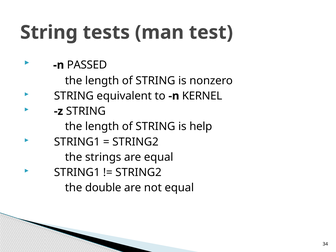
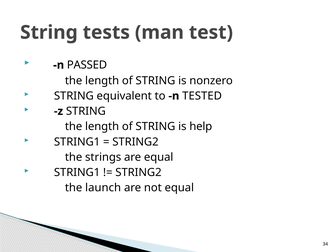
KERNEL: KERNEL -> TESTED
double: double -> launch
